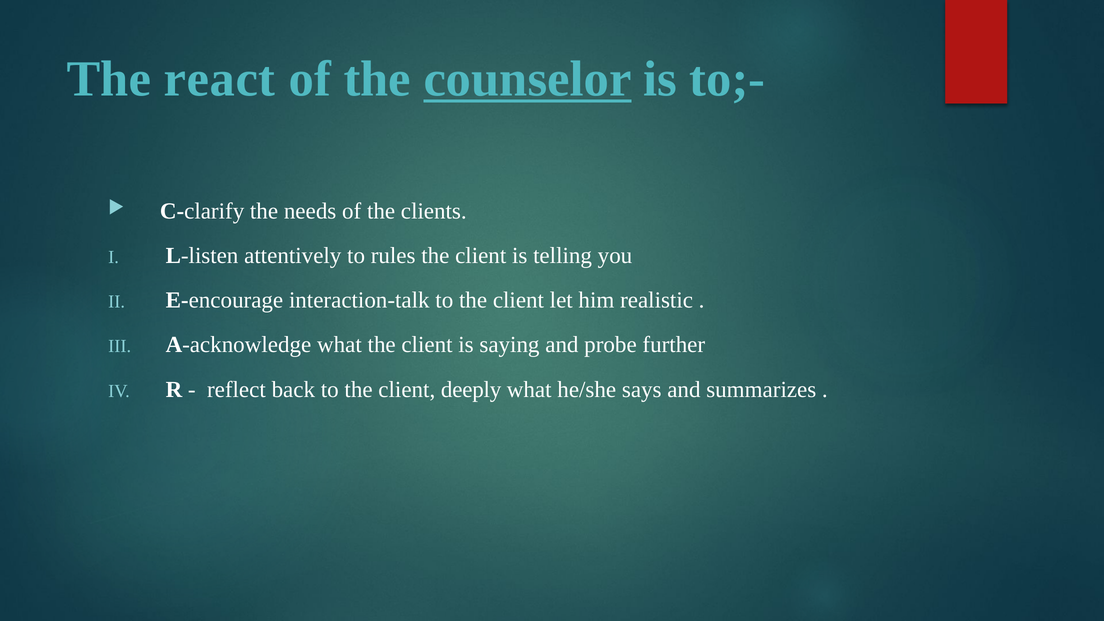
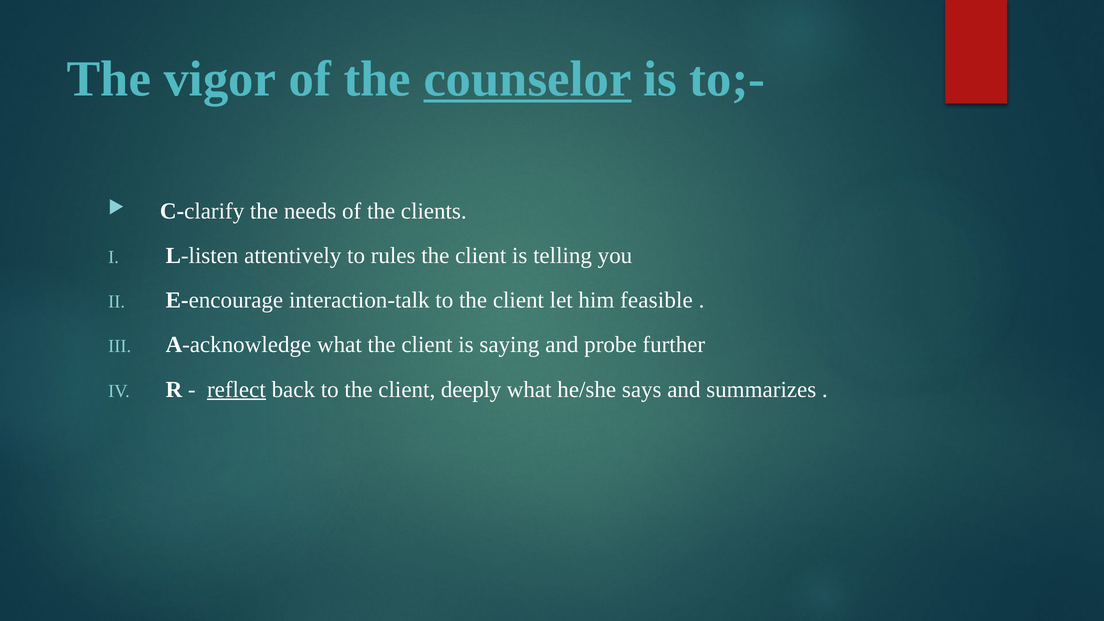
react: react -> vigor
realistic: realistic -> feasible
reflect underline: none -> present
